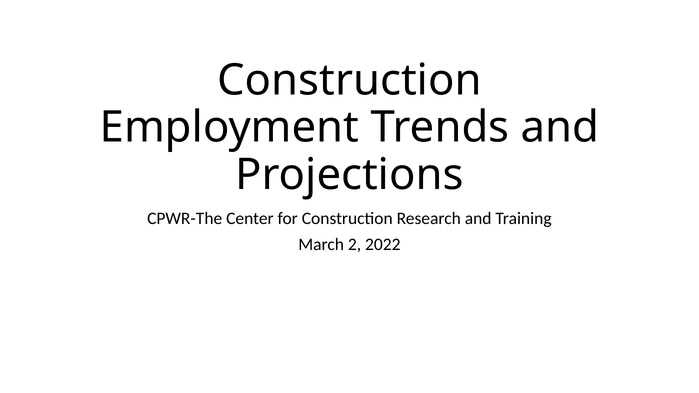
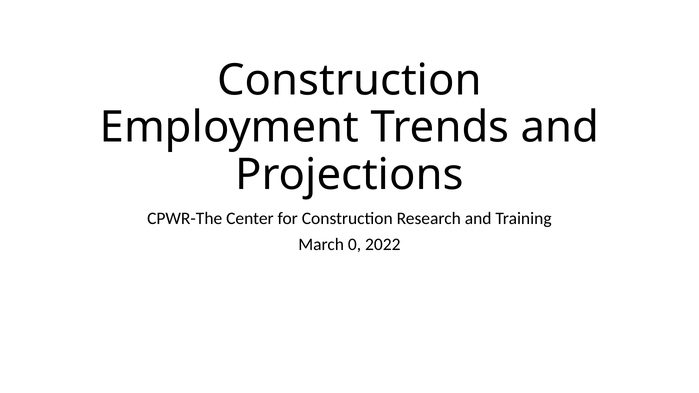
2: 2 -> 0
